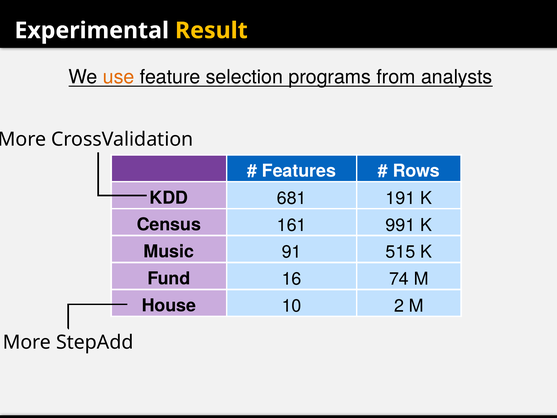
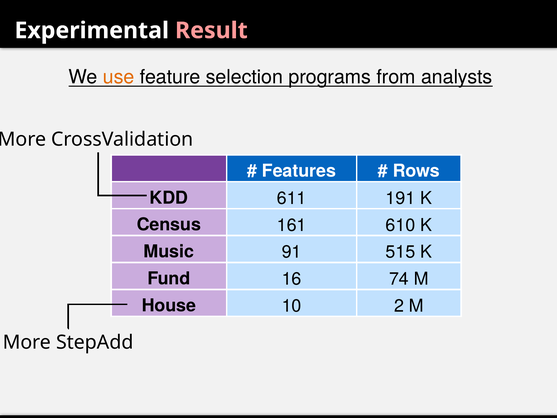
Result colour: yellow -> pink
681: 681 -> 611
991: 991 -> 610
